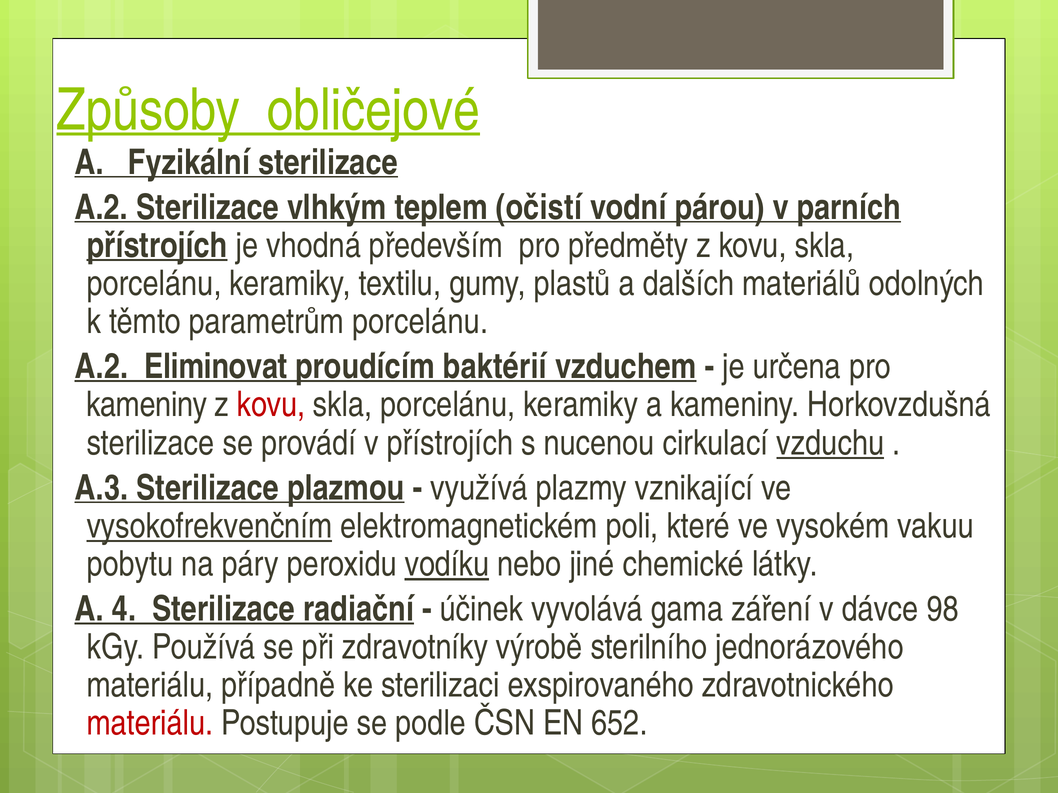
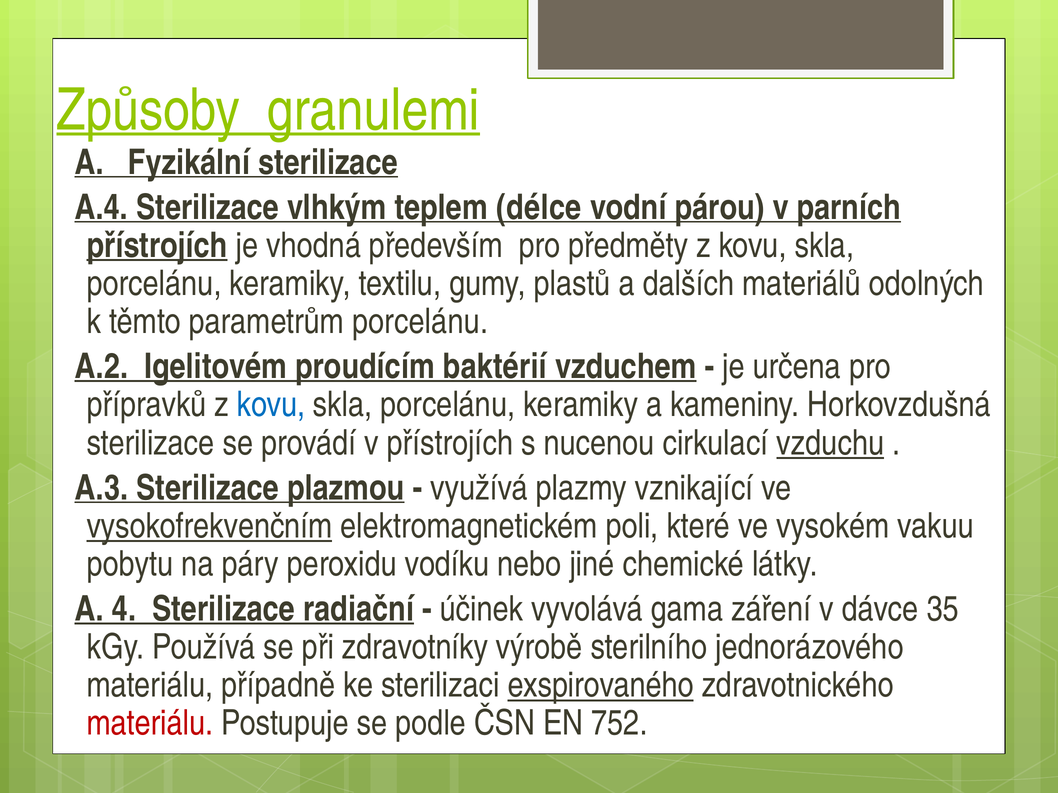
obličejové: obličejové -> granulemi
A.2 at (101, 208): A.2 -> A.4
očistí: očistí -> délce
Eliminovat: Eliminovat -> Igelitovém
kameniny at (147, 405): kameniny -> přípravků
kovu at (271, 405) colour: red -> blue
vodíku underline: present -> none
98: 98 -> 35
exspirovaného underline: none -> present
652: 652 -> 752
